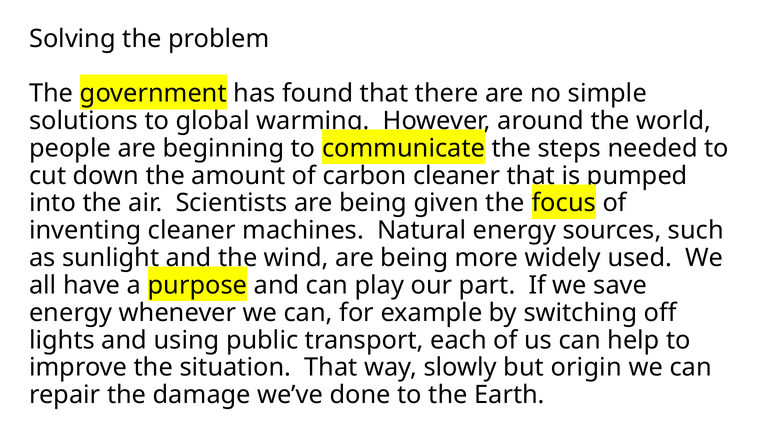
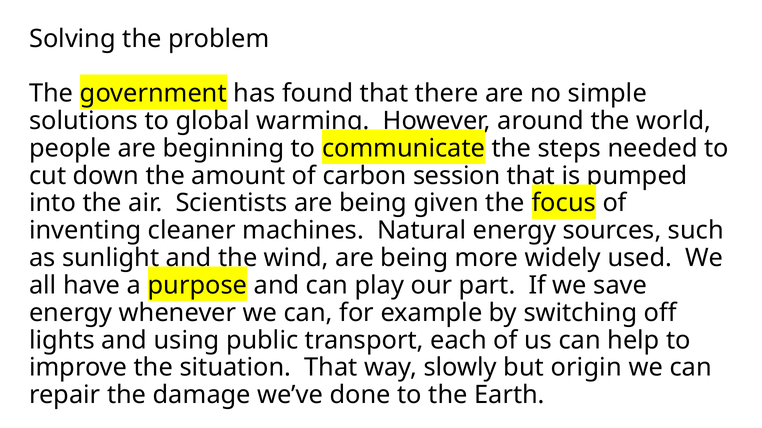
carbon cleaner: cleaner -> session
